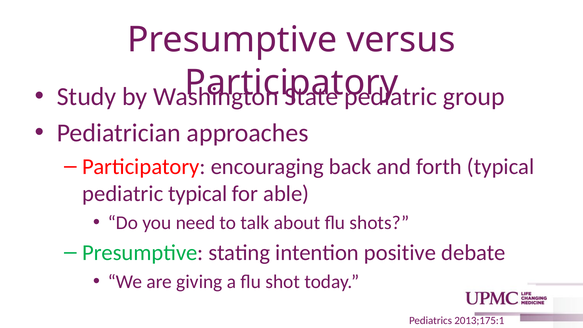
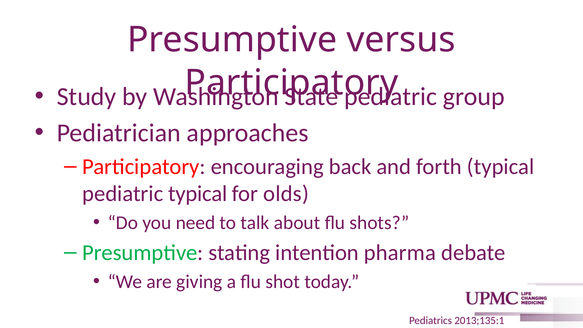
able: able -> olds
positive: positive -> pharma
2013;175:1: 2013;175:1 -> 2013;135:1
